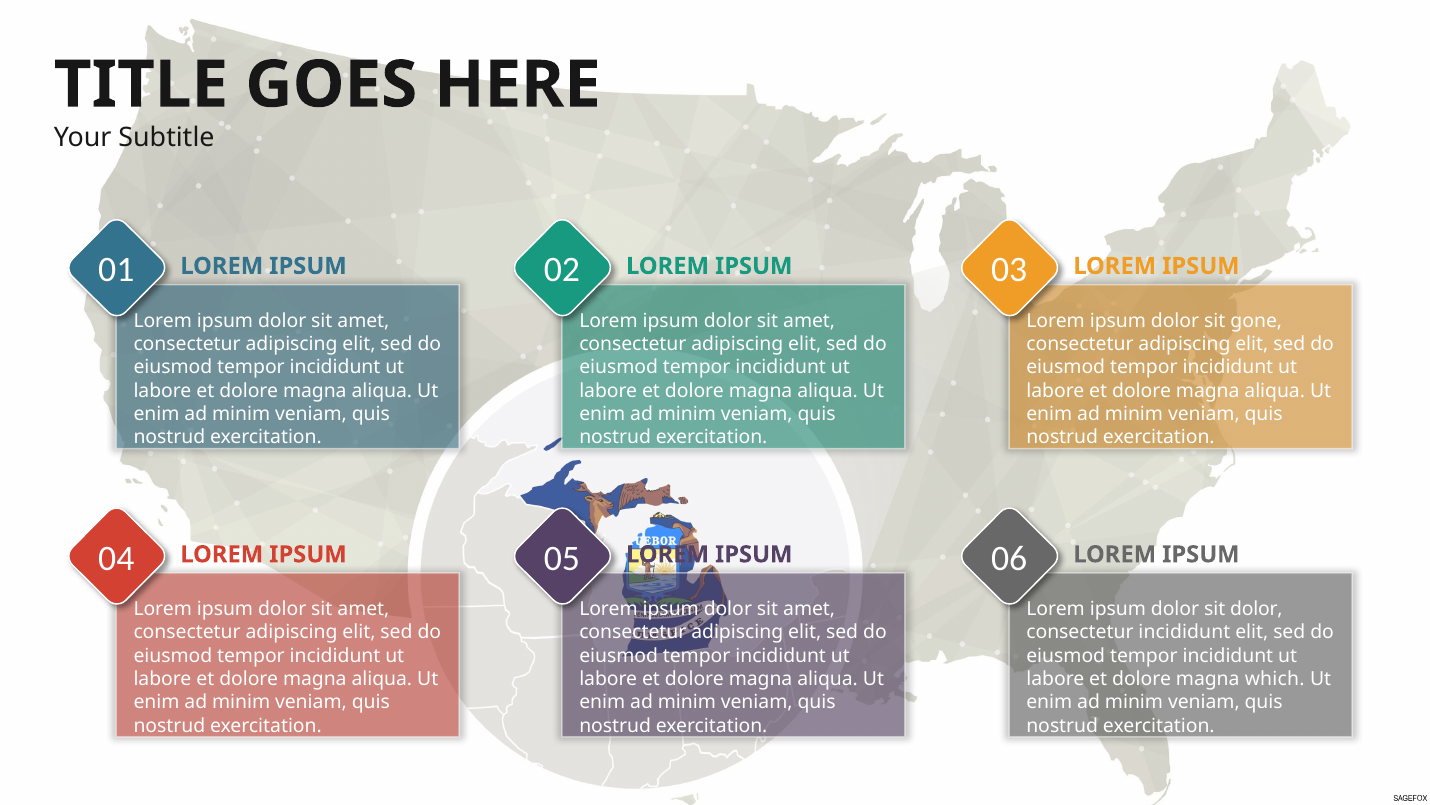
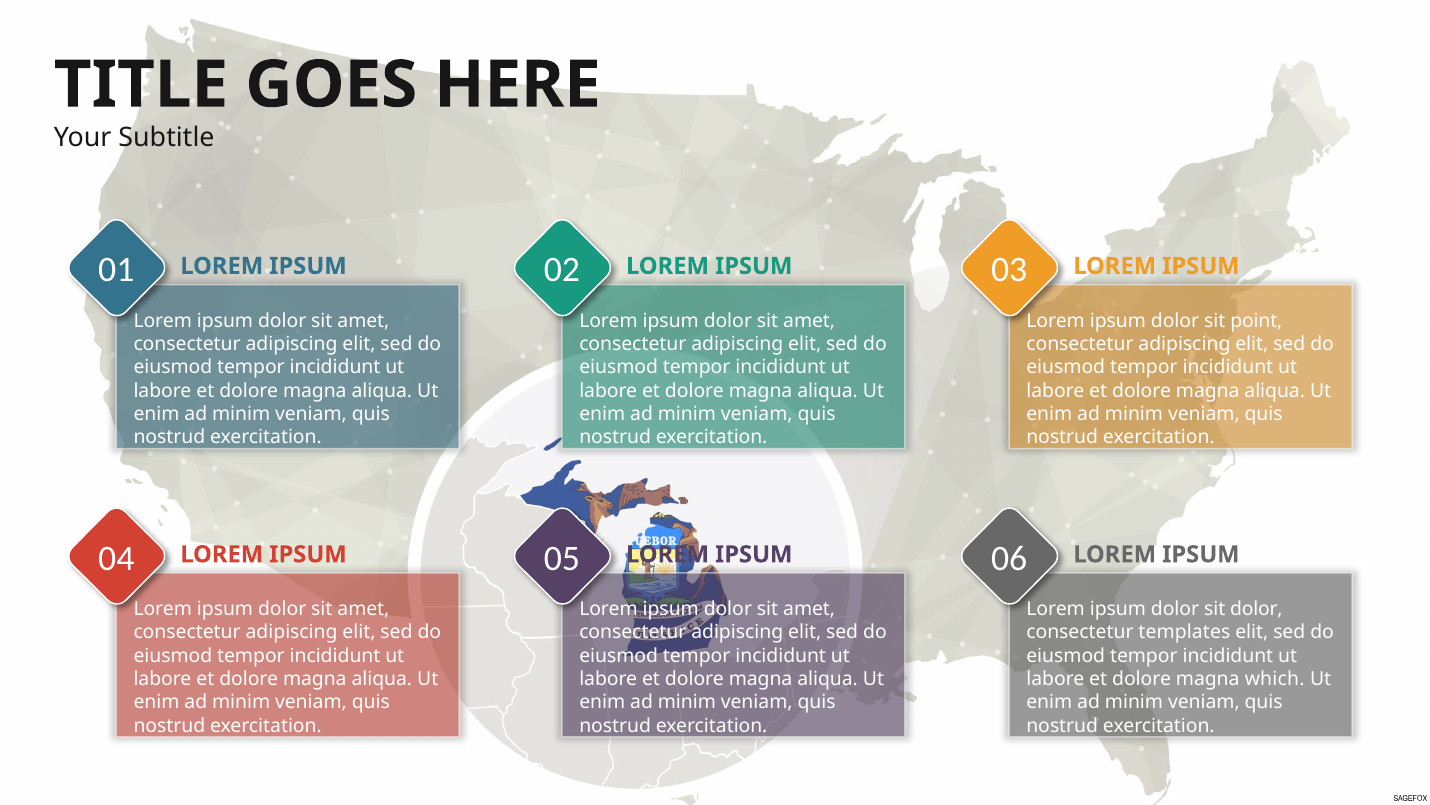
gone: gone -> point
consectetur incididunt: incididunt -> templates
